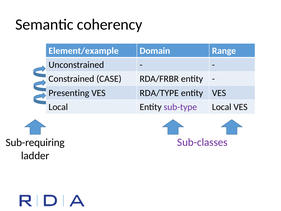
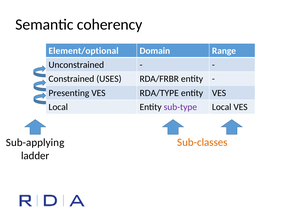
Element/example: Element/example -> Element/optional
CASE: CASE -> USES
Sub-classes colour: purple -> orange
Sub-requiring: Sub-requiring -> Sub-applying
